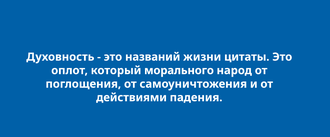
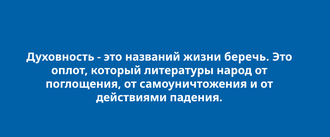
цитаты: цитаты -> беречь
морального: морального -> литературы
